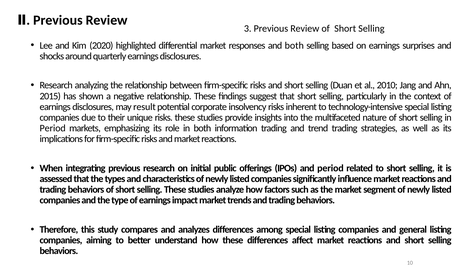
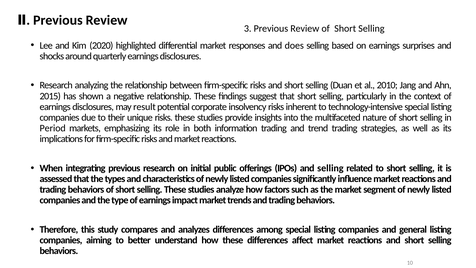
and both: both -> does
and period: period -> selling
